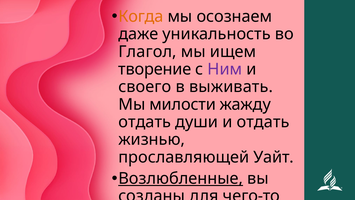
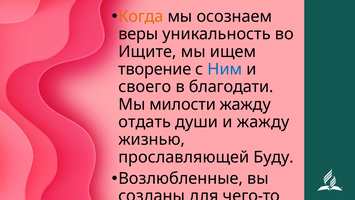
даже: даже -> веры
Глагол: Глагол -> Ищите
Ним colour: purple -> blue
в выживать: выживать -> благодати
и отдать: отдать -> жажду
Уайт: Уайт -> Буду
Возлюбленные underline: present -> none
